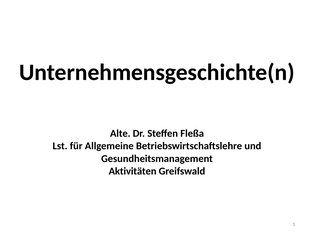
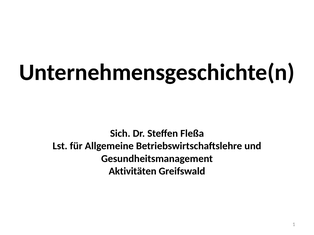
Alte: Alte -> Sich
